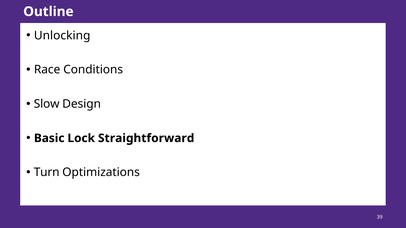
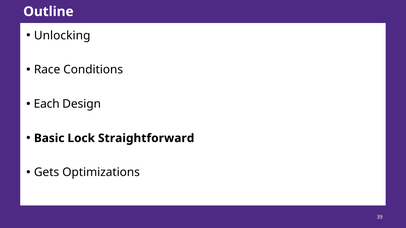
Slow: Slow -> Each
Turn: Turn -> Gets
